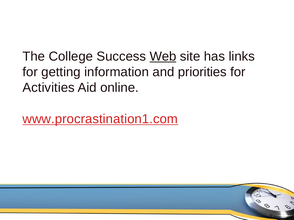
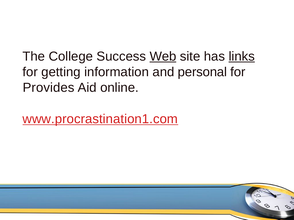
links underline: none -> present
priorities: priorities -> personal
Activities: Activities -> Provides
